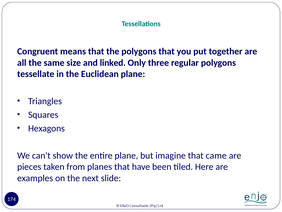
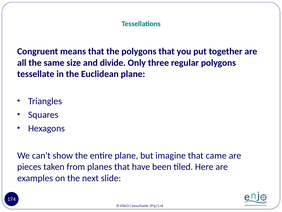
linked: linked -> divide
